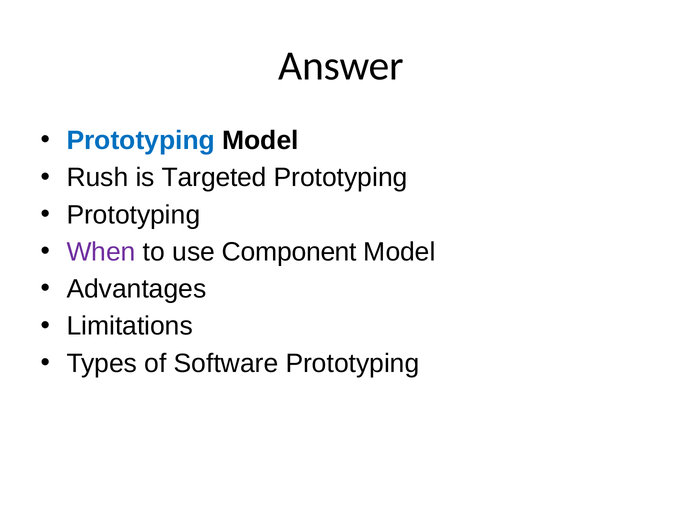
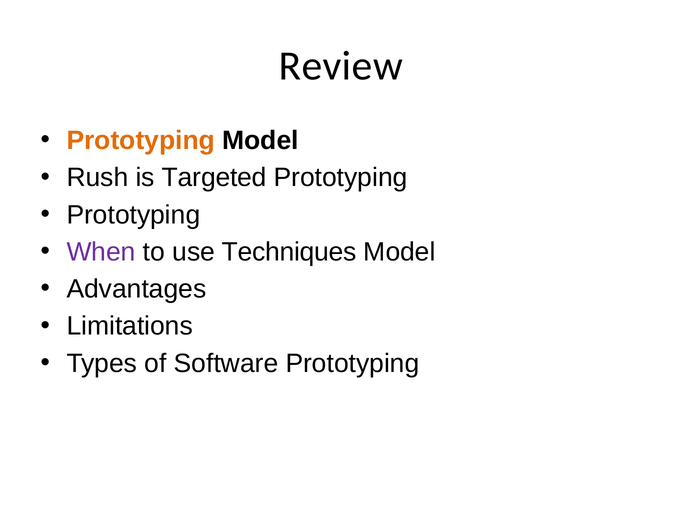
Answer: Answer -> Review
Prototyping at (141, 140) colour: blue -> orange
Component: Component -> Techniques
